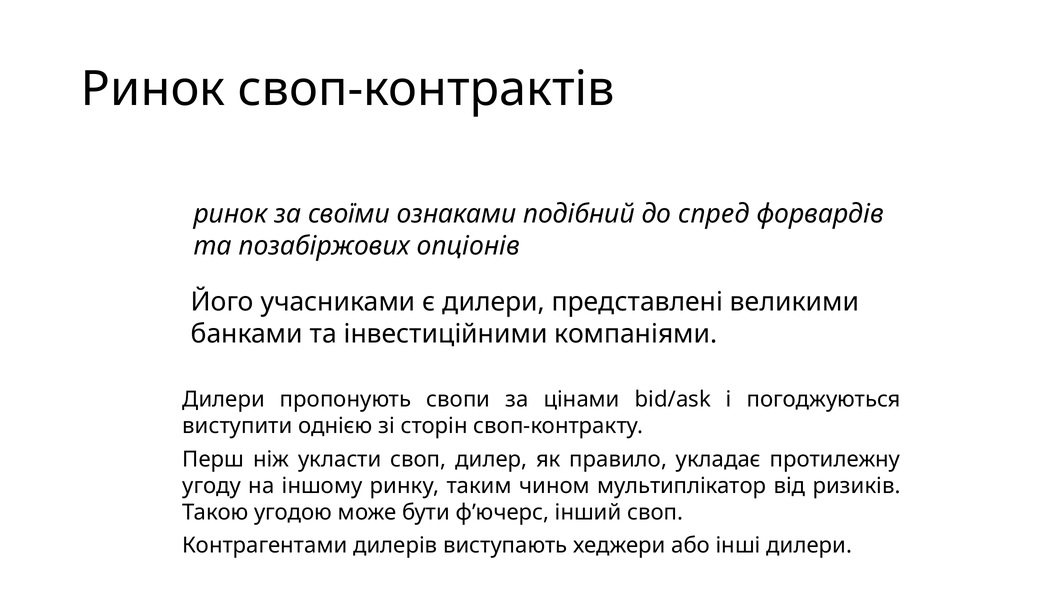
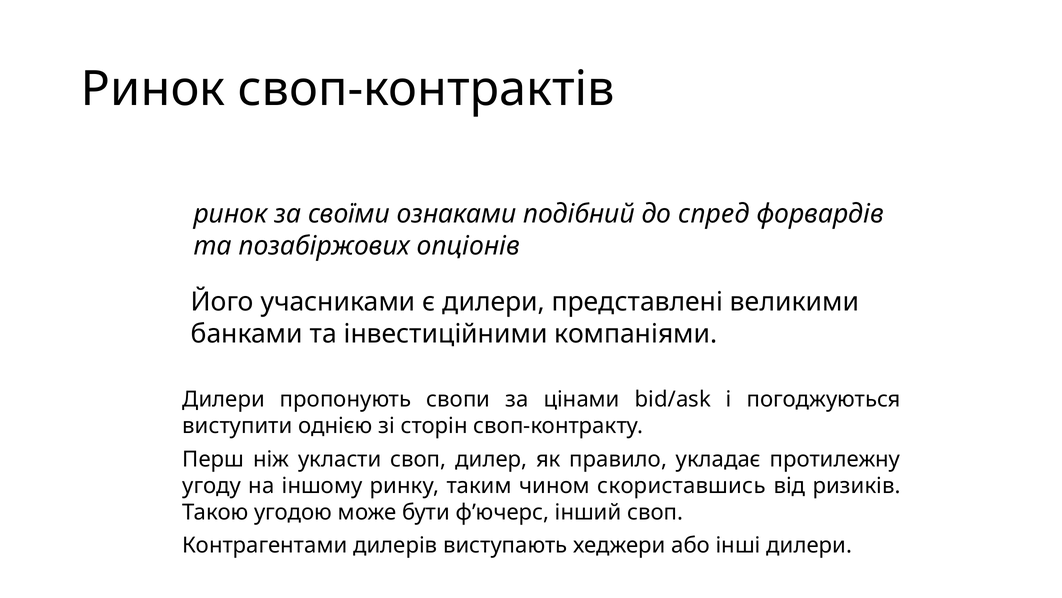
мультиплікатор: мультиплікатор -> скориставшись
